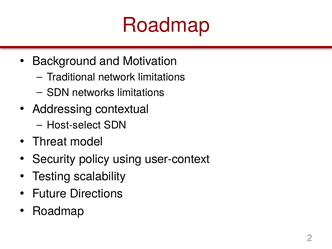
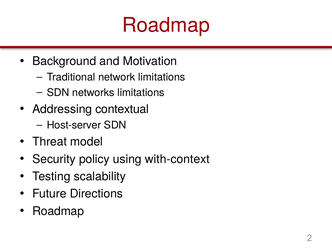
Host-select: Host-select -> Host-server
user-context: user-context -> with-context
